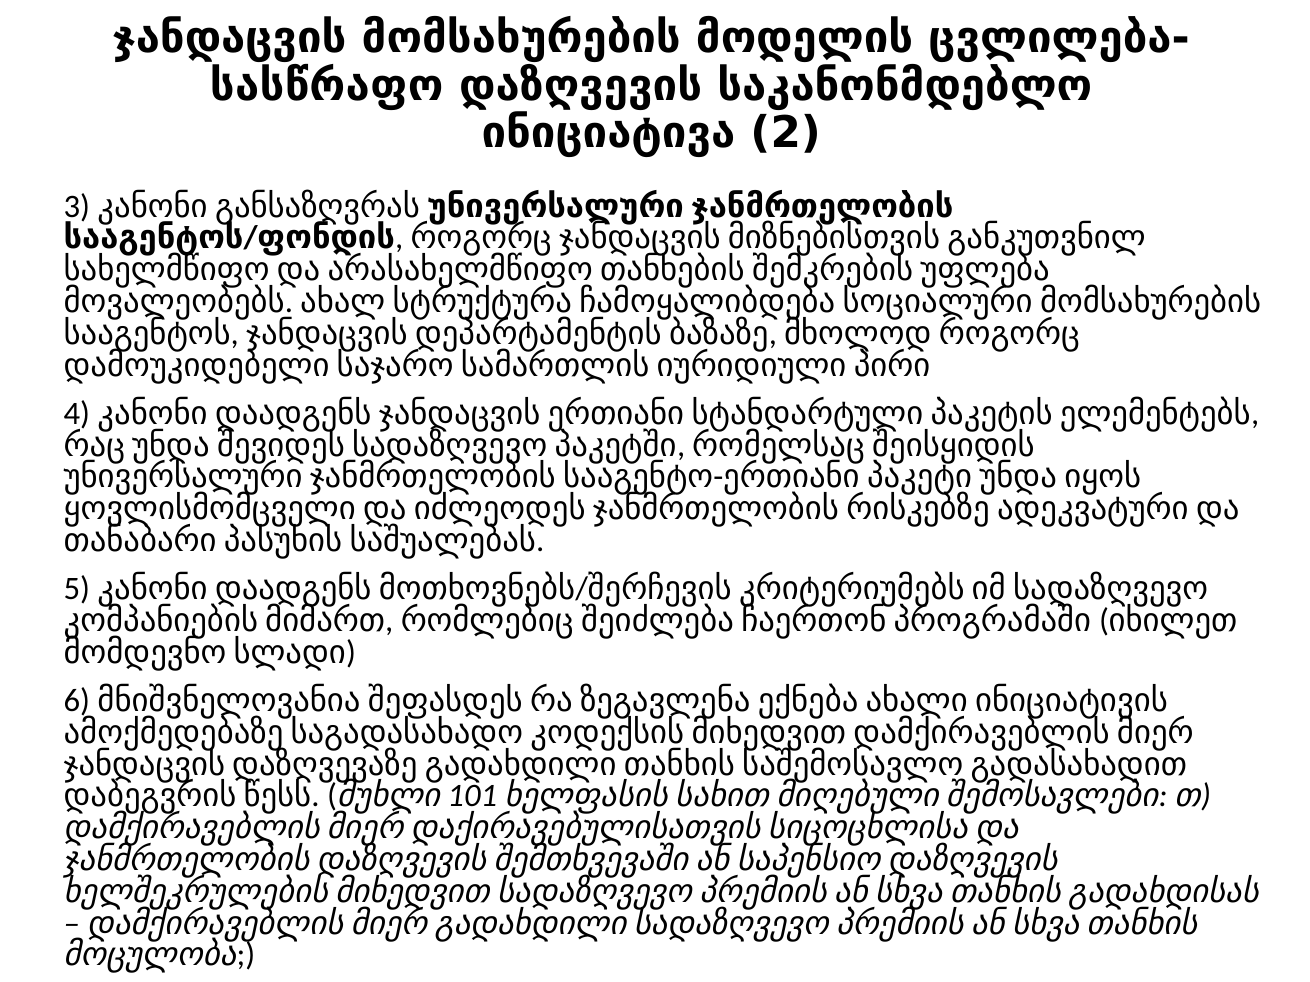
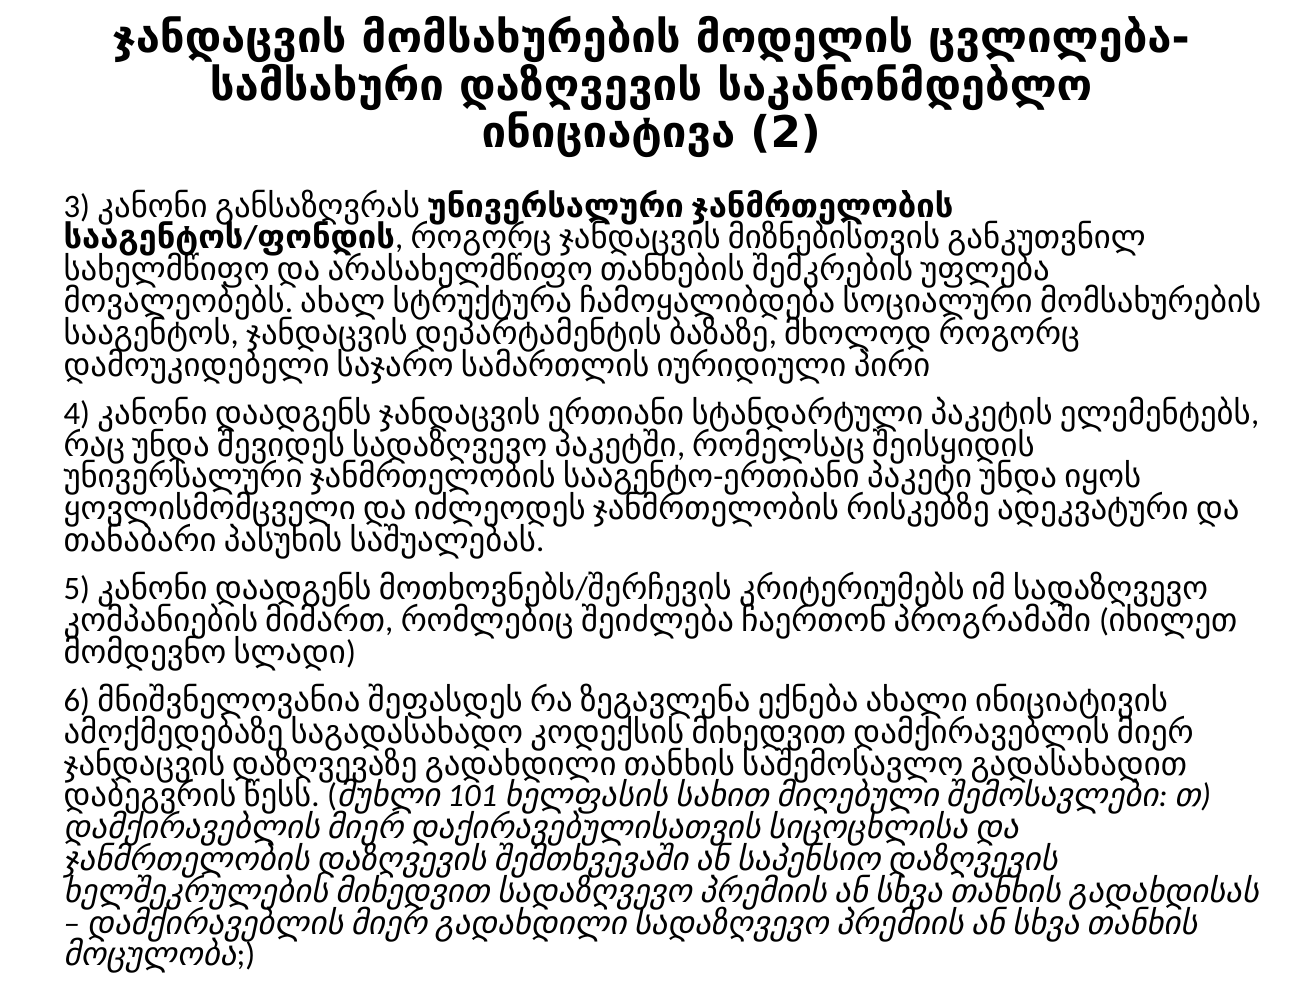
სასწრაფო: სასწრაფო -> სამსახური
